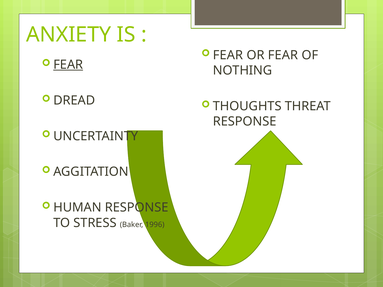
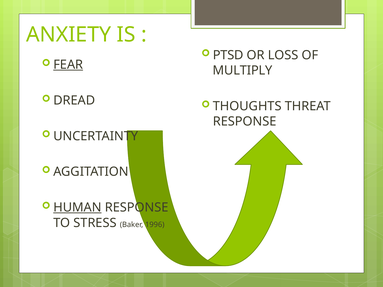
FEAR at (228, 55): FEAR -> PTSD
OR FEAR: FEAR -> LOSS
NOTHING: NOTHING -> MULTIPLY
HUMAN underline: none -> present
